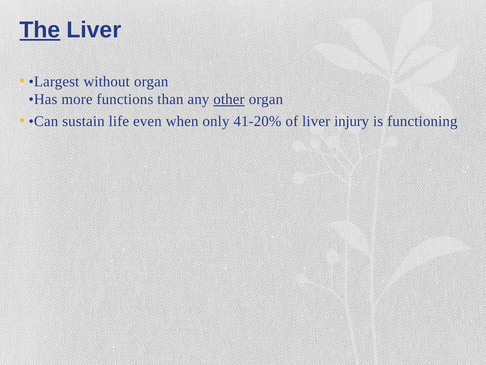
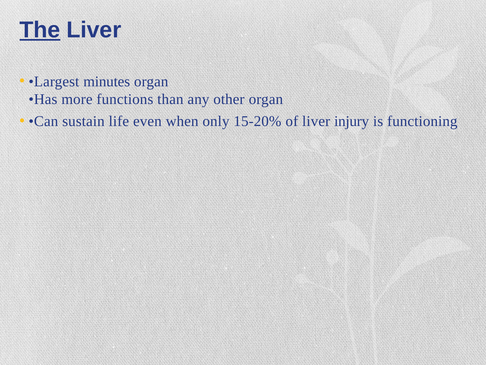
without: without -> minutes
other underline: present -> none
41-20%: 41-20% -> 15-20%
